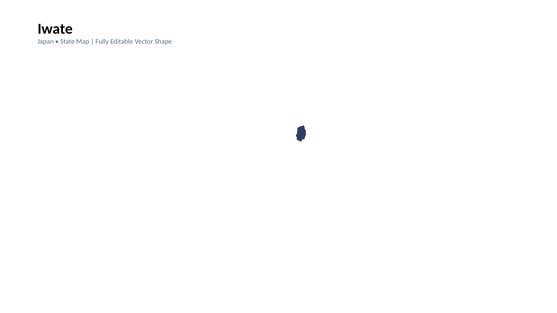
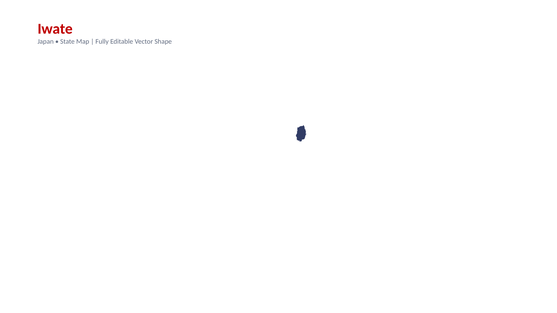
Iwate colour: black -> red
